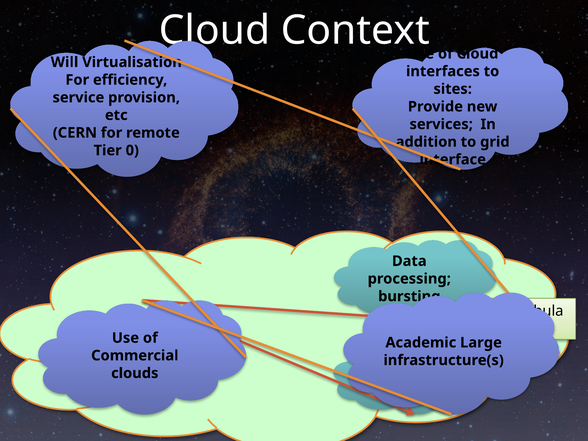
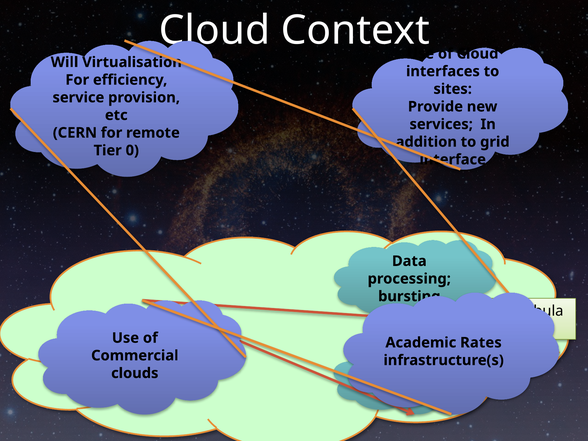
Large: Large -> Rates
